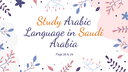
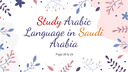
Study colour: orange -> red
